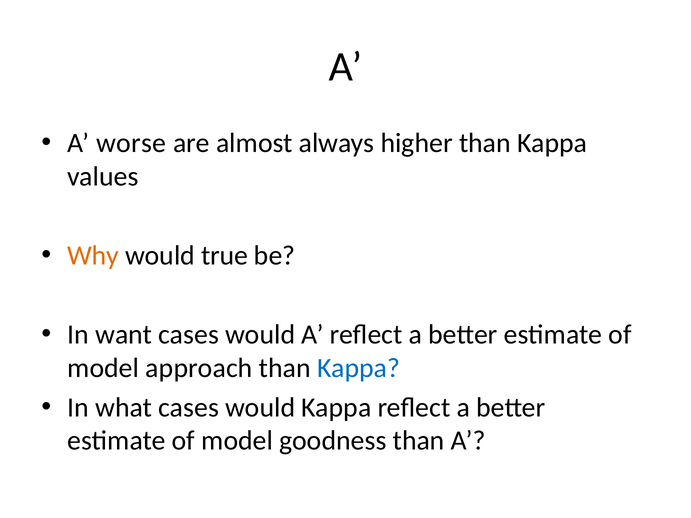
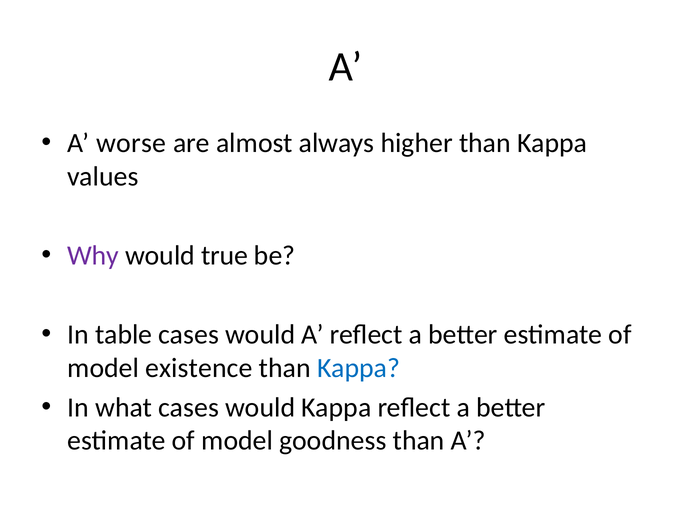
Why colour: orange -> purple
want: want -> table
approach: approach -> existence
